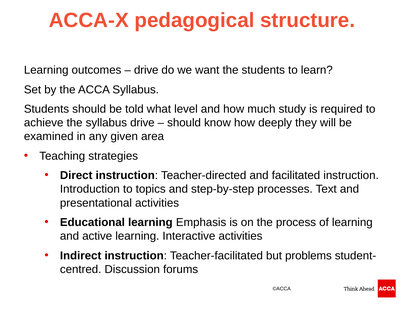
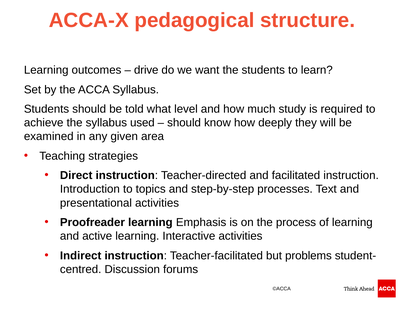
syllabus drive: drive -> used
Educational: Educational -> Proofreader
